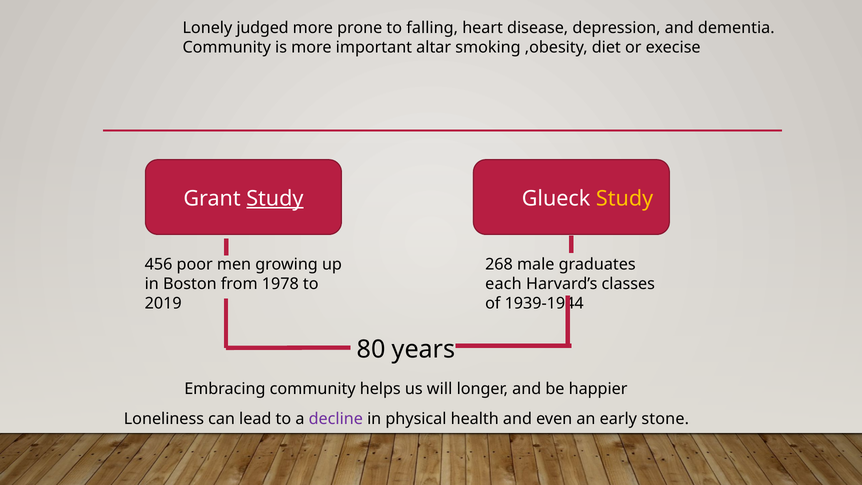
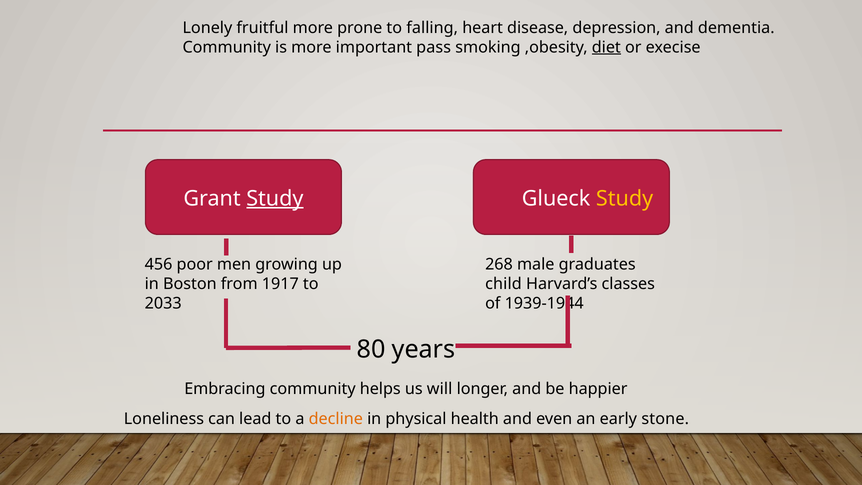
judged: judged -> fruitful
altar: altar -> pass
diet underline: none -> present
1978: 1978 -> 1917
each: each -> child
2019: 2019 -> 2033
decline colour: purple -> orange
